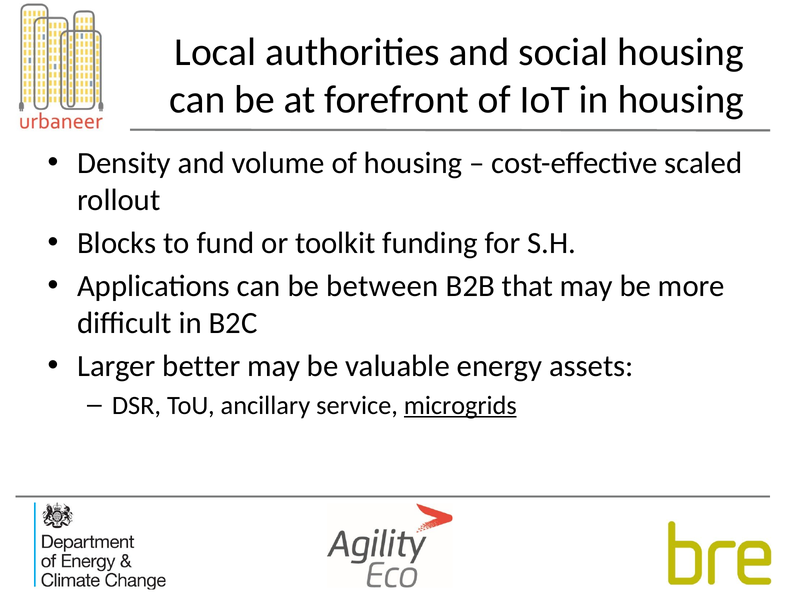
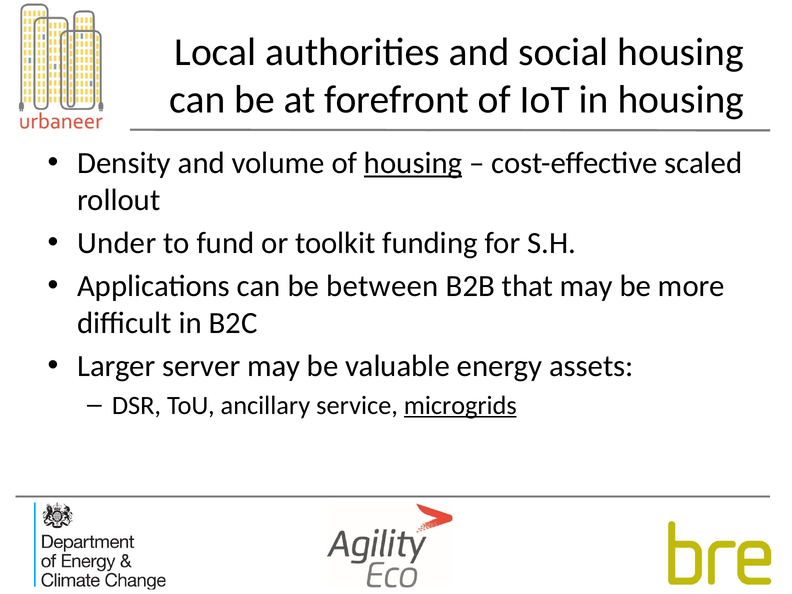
housing at (413, 163) underline: none -> present
Blocks: Blocks -> Under
better: better -> server
